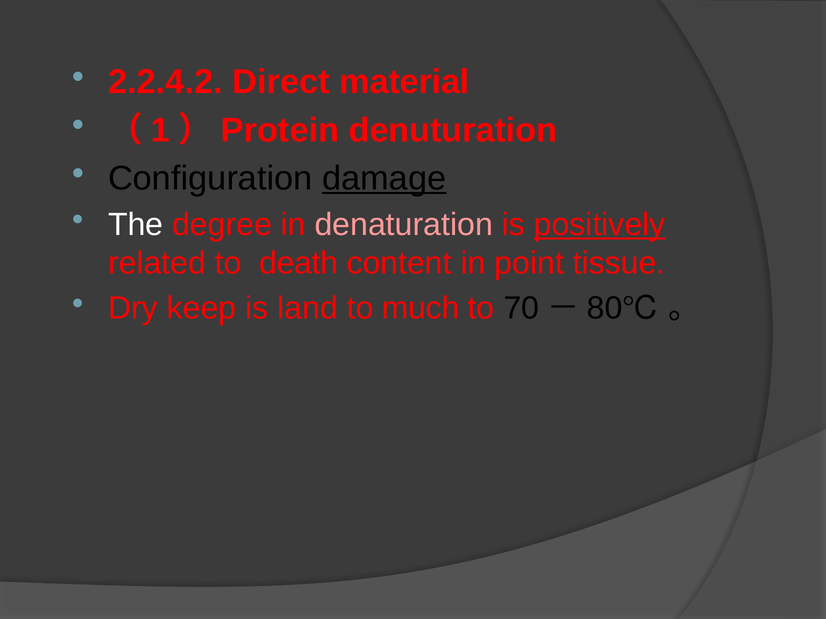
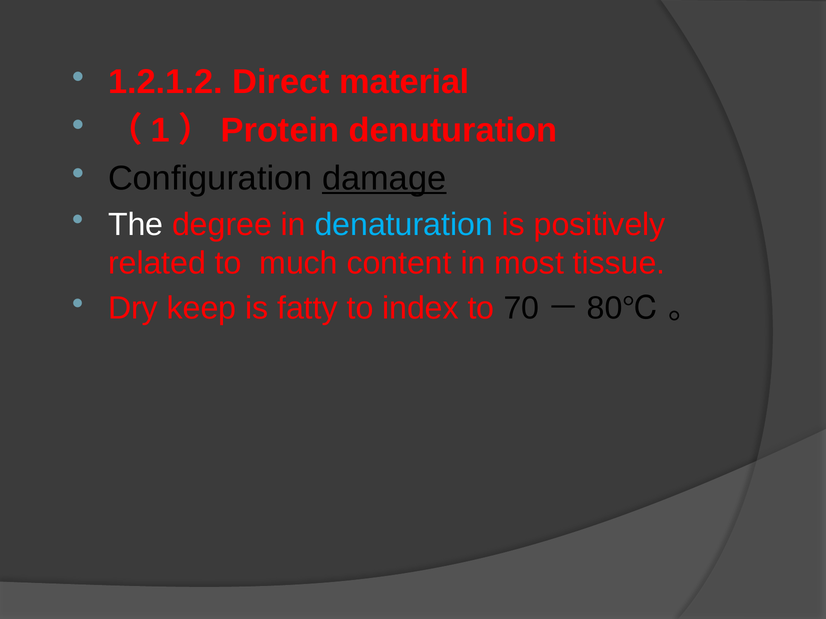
2.2.4.2: 2.2.4.2 -> 1.2.1.2
denaturation colour: pink -> light blue
positively underline: present -> none
death: death -> much
point: point -> most
land: land -> fatty
much: much -> index
